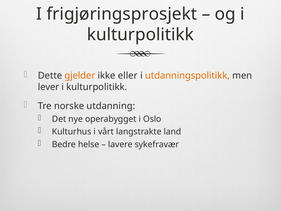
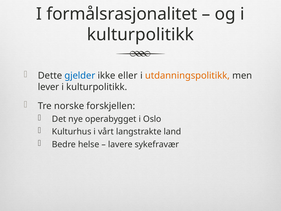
frigjøringsprosjekt: frigjøringsprosjekt -> formålsrasjonalitet
gjelder colour: orange -> blue
utdanning: utdanning -> forskjellen
